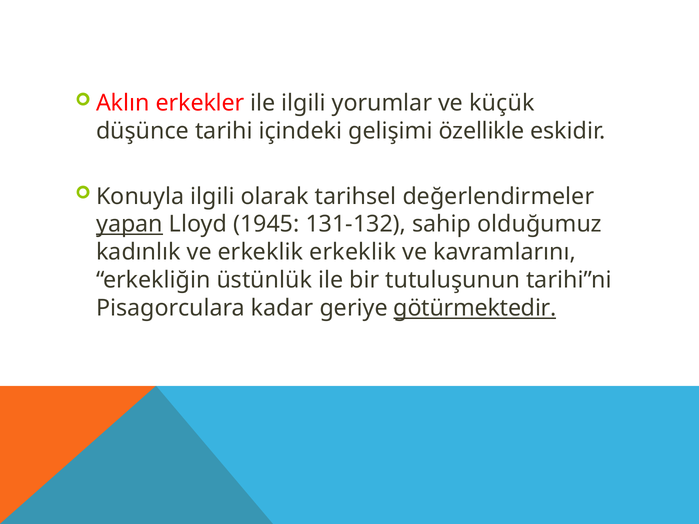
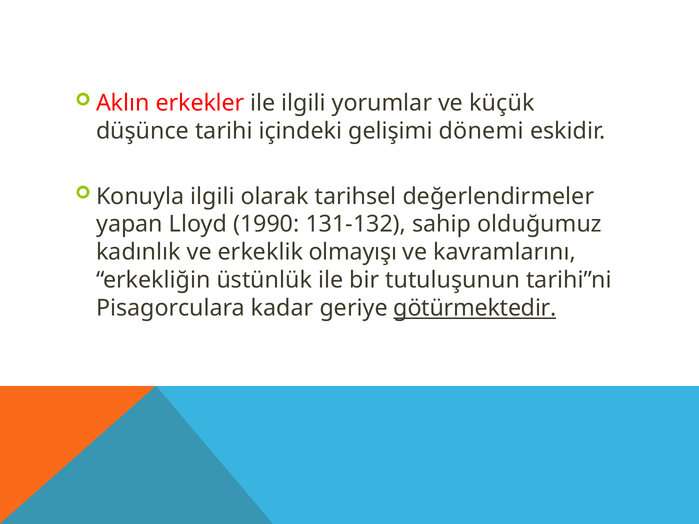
özellikle: özellikle -> dönemi
yapan underline: present -> none
1945: 1945 -> 1990
erkeklik erkeklik: erkeklik -> olmayışı
